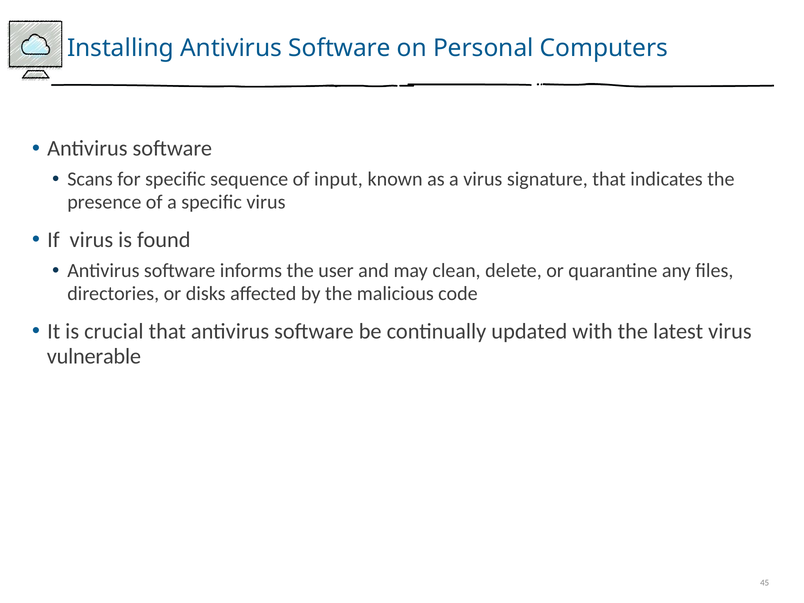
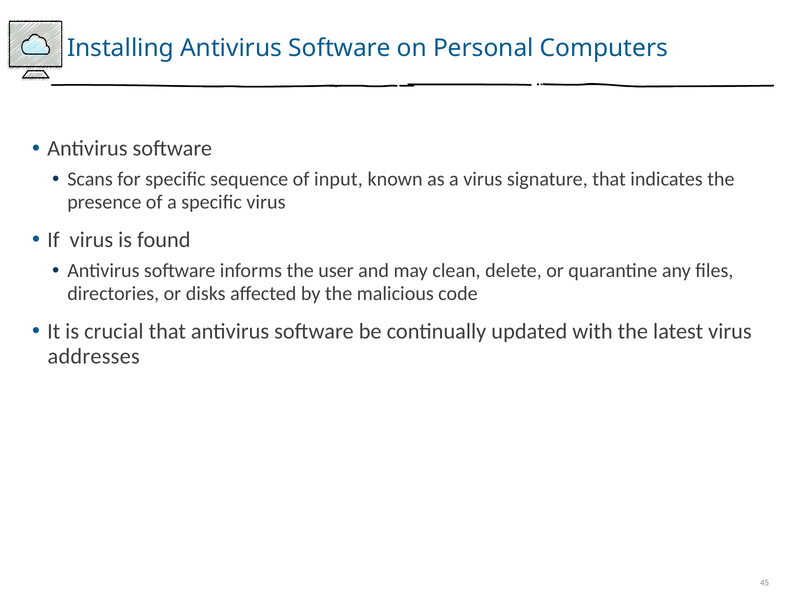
vulnerable: vulnerable -> addresses
